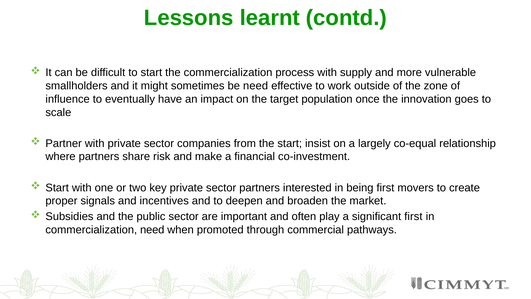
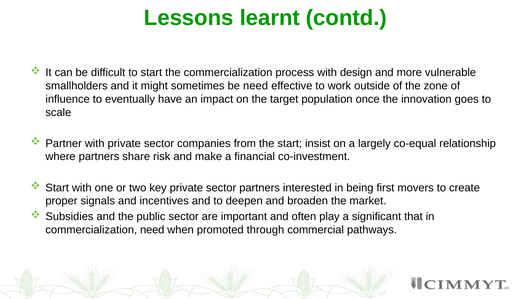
supply: supply -> design
significant first: first -> that
